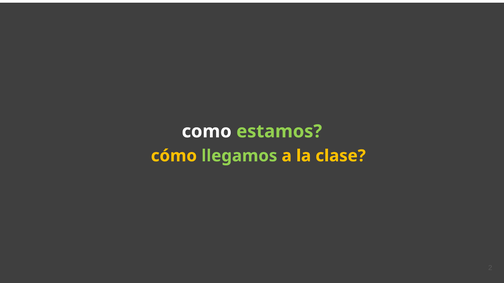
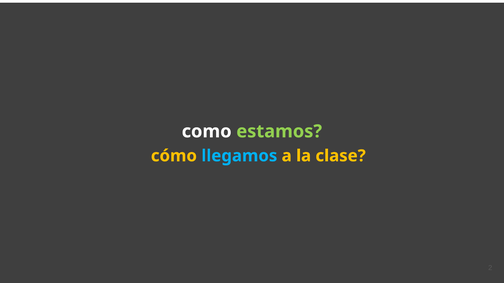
llegamos colour: light green -> light blue
